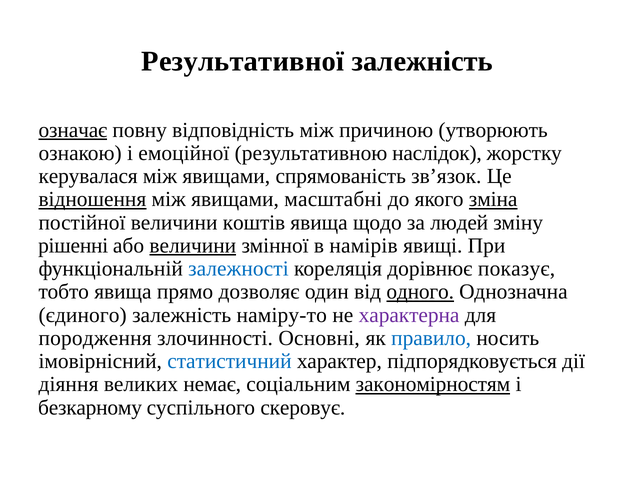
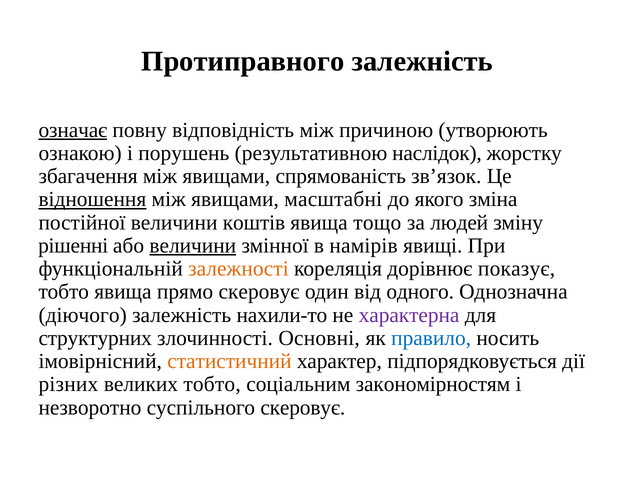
Результативної: Результативної -> Протиправного
емоційної: емоційної -> порушень
керувалася: керувалася -> збагачення
зміна underline: present -> none
щодо: щодо -> тощо
залежності colour: blue -> orange
прямо дозволяє: дозволяє -> скеровує
одного underline: present -> none
єдиного: єдиного -> діючого
наміру‑то: наміру‑то -> нахили‑то
породження: породження -> структурних
статистичний colour: blue -> orange
діяння: діяння -> різних
великих немає: немає -> тобто
закономірностям underline: present -> none
безкарному: безкарному -> незворотно
